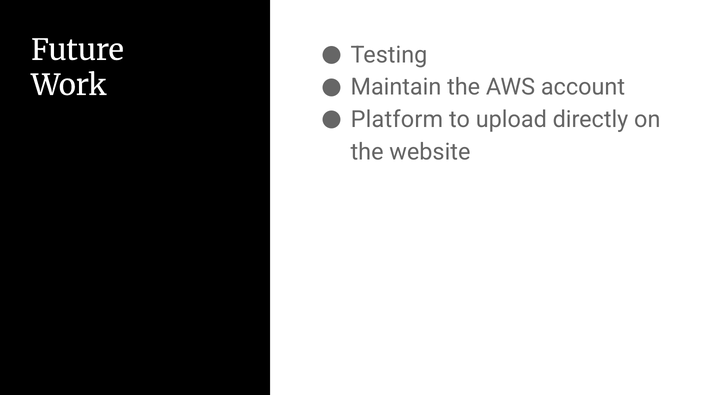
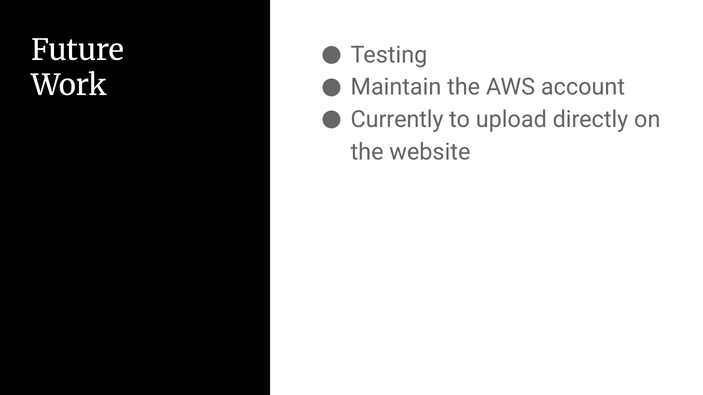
Platform: Platform -> Currently
